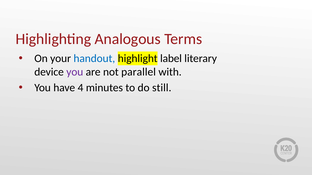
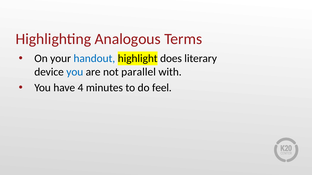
label: label -> does
you at (75, 72) colour: purple -> blue
still: still -> feel
